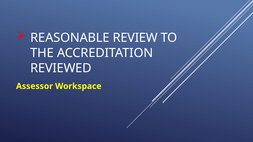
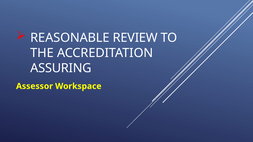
REVIEWED: REVIEWED -> ASSURING
